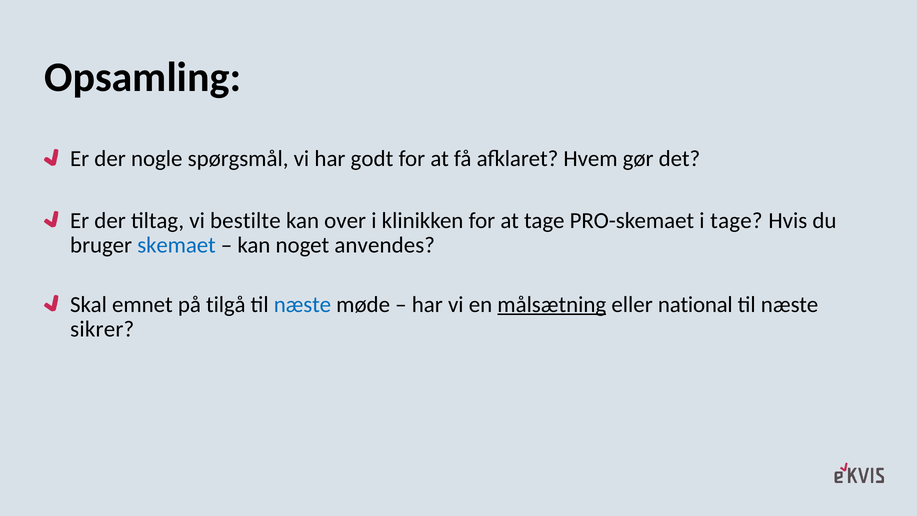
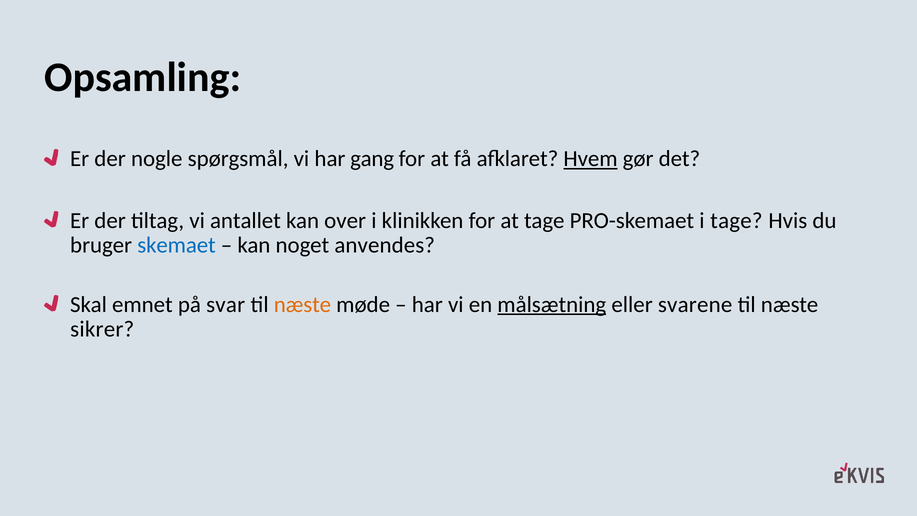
godt: godt -> gang
Hvem underline: none -> present
bestilte: bestilte -> antallet
tilgå: tilgå -> svar
næste at (302, 304) colour: blue -> orange
national: national -> svarene
